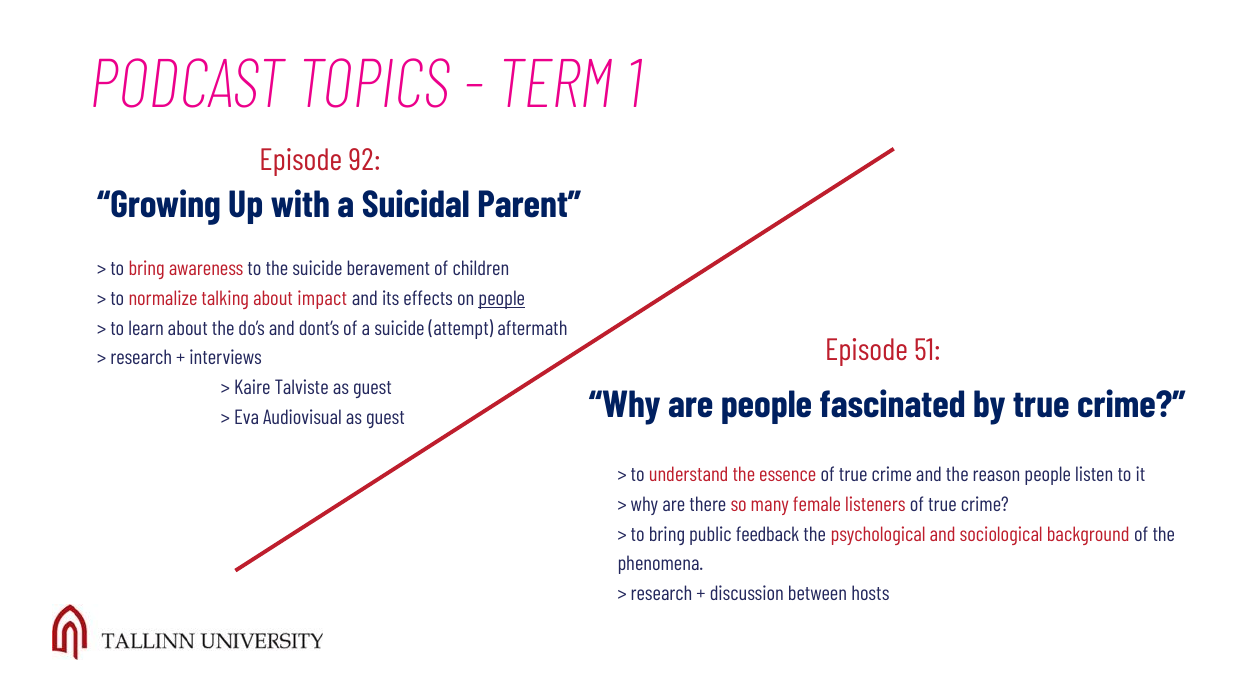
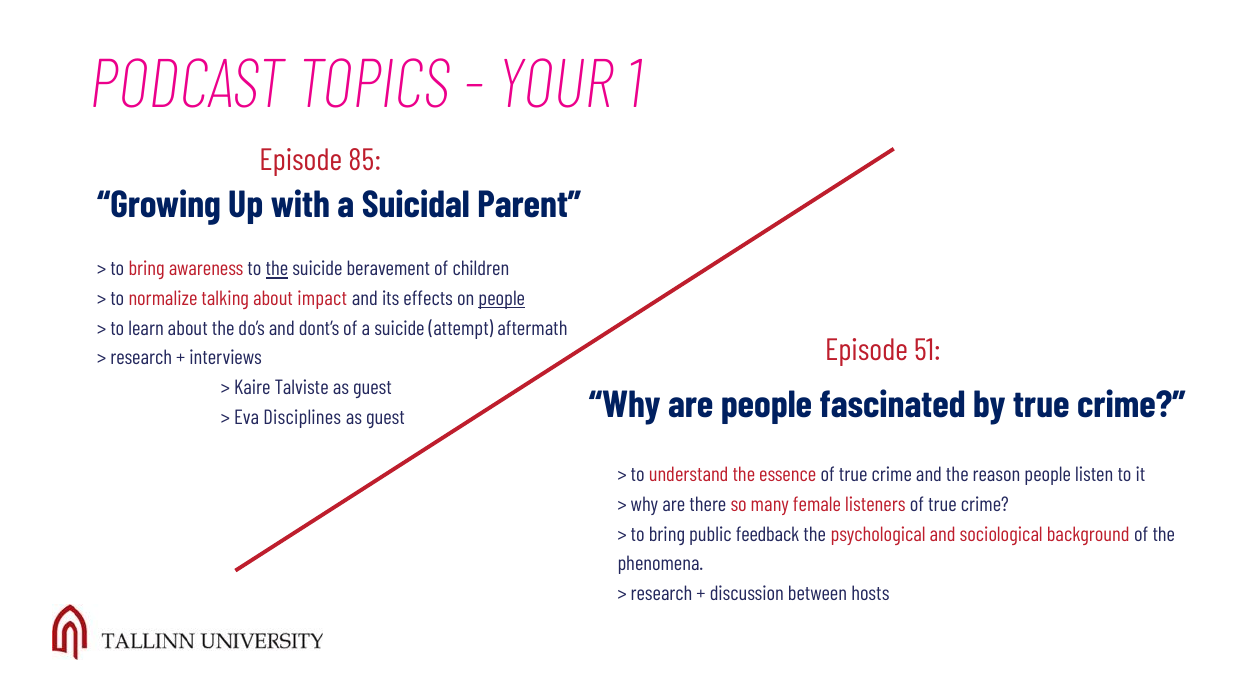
TERM: TERM -> YOUR
92: 92 -> 85
the at (277, 269) underline: none -> present
Audiovisual: Audiovisual -> Disciplines
